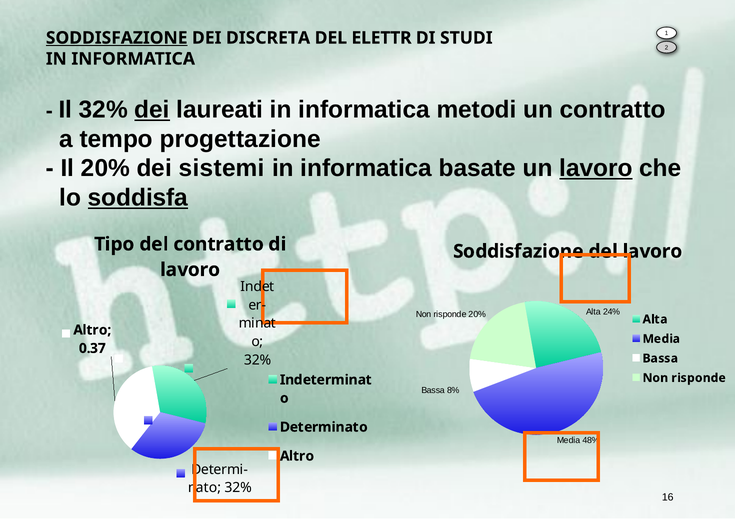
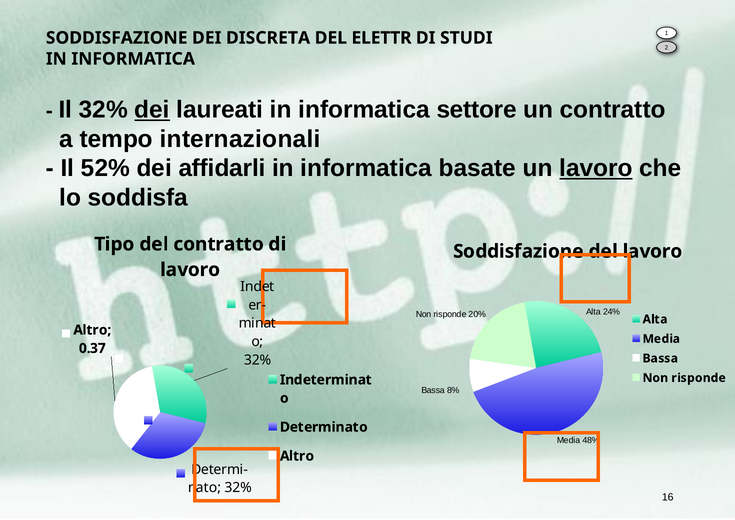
SODDISFAZIONE at (117, 38) underline: present -> none
metodi: metodi -> settore
progettazione: progettazione -> internazionali
Il 20%: 20% -> 52%
sistemi: sistemi -> affidarli
soddisfa underline: present -> none
